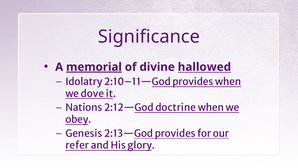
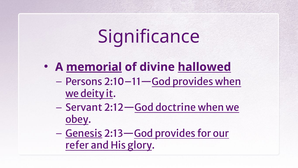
Idolatry: Idolatry -> Persons
dove: dove -> deity
Nations: Nations -> Servant
Genesis underline: none -> present
